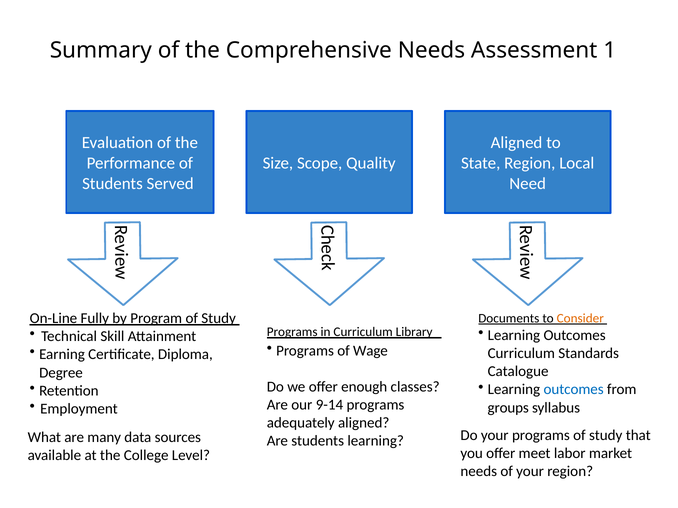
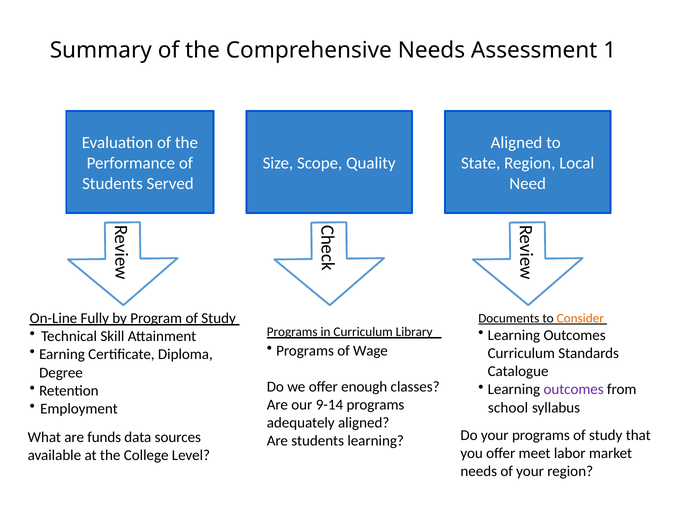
outcomes at (574, 390) colour: blue -> purple
groups: groups -> school
many: many -> funds
